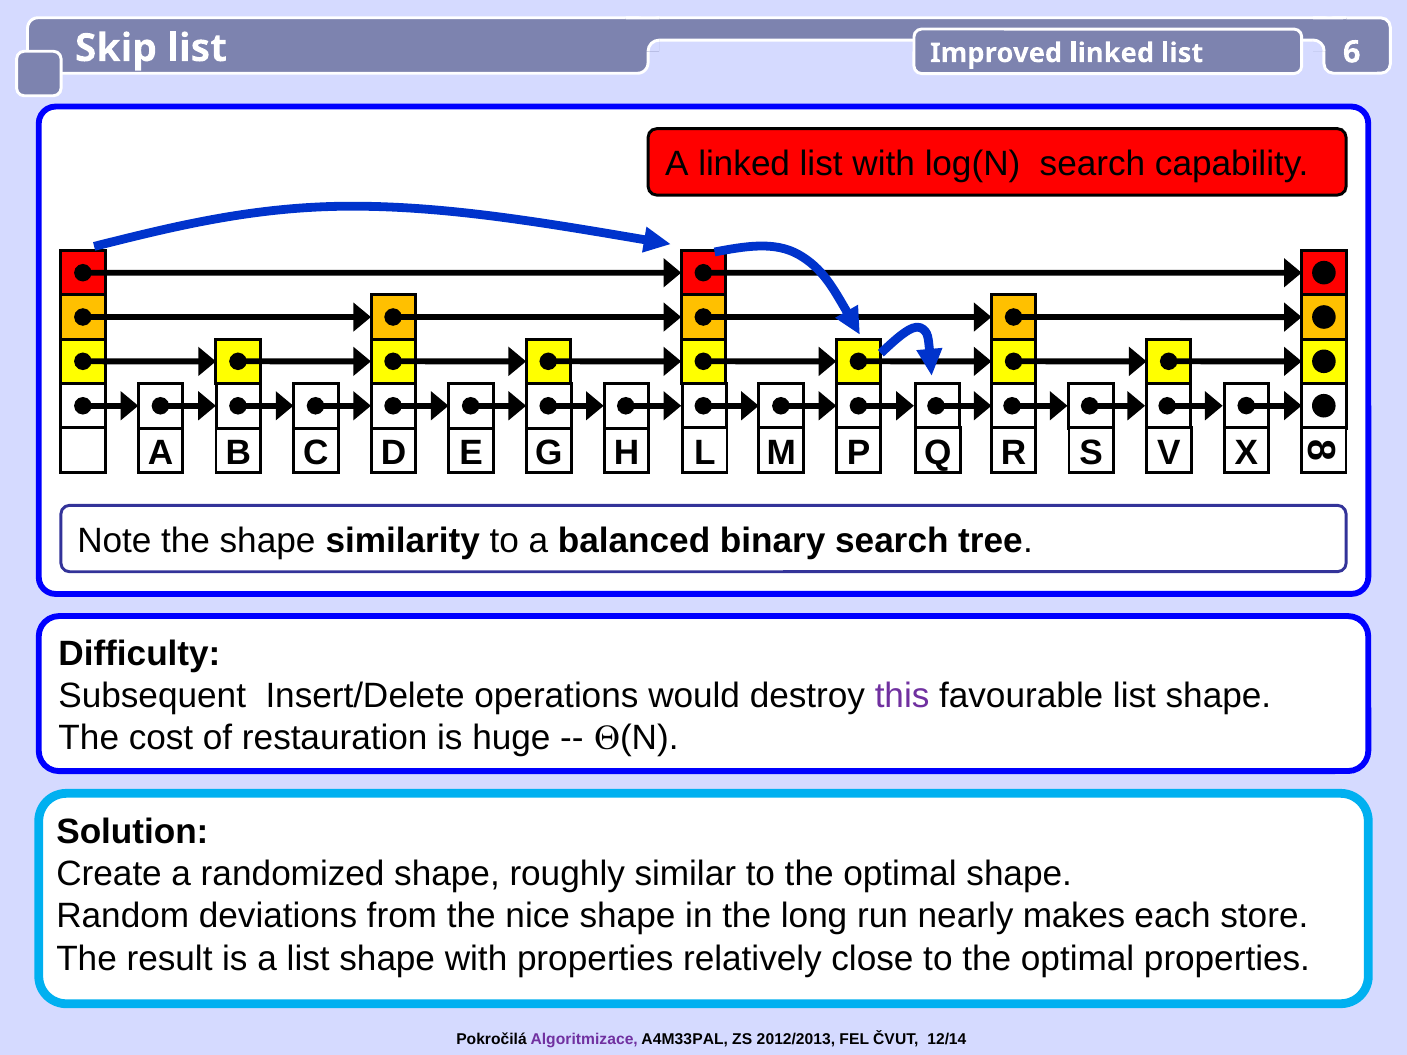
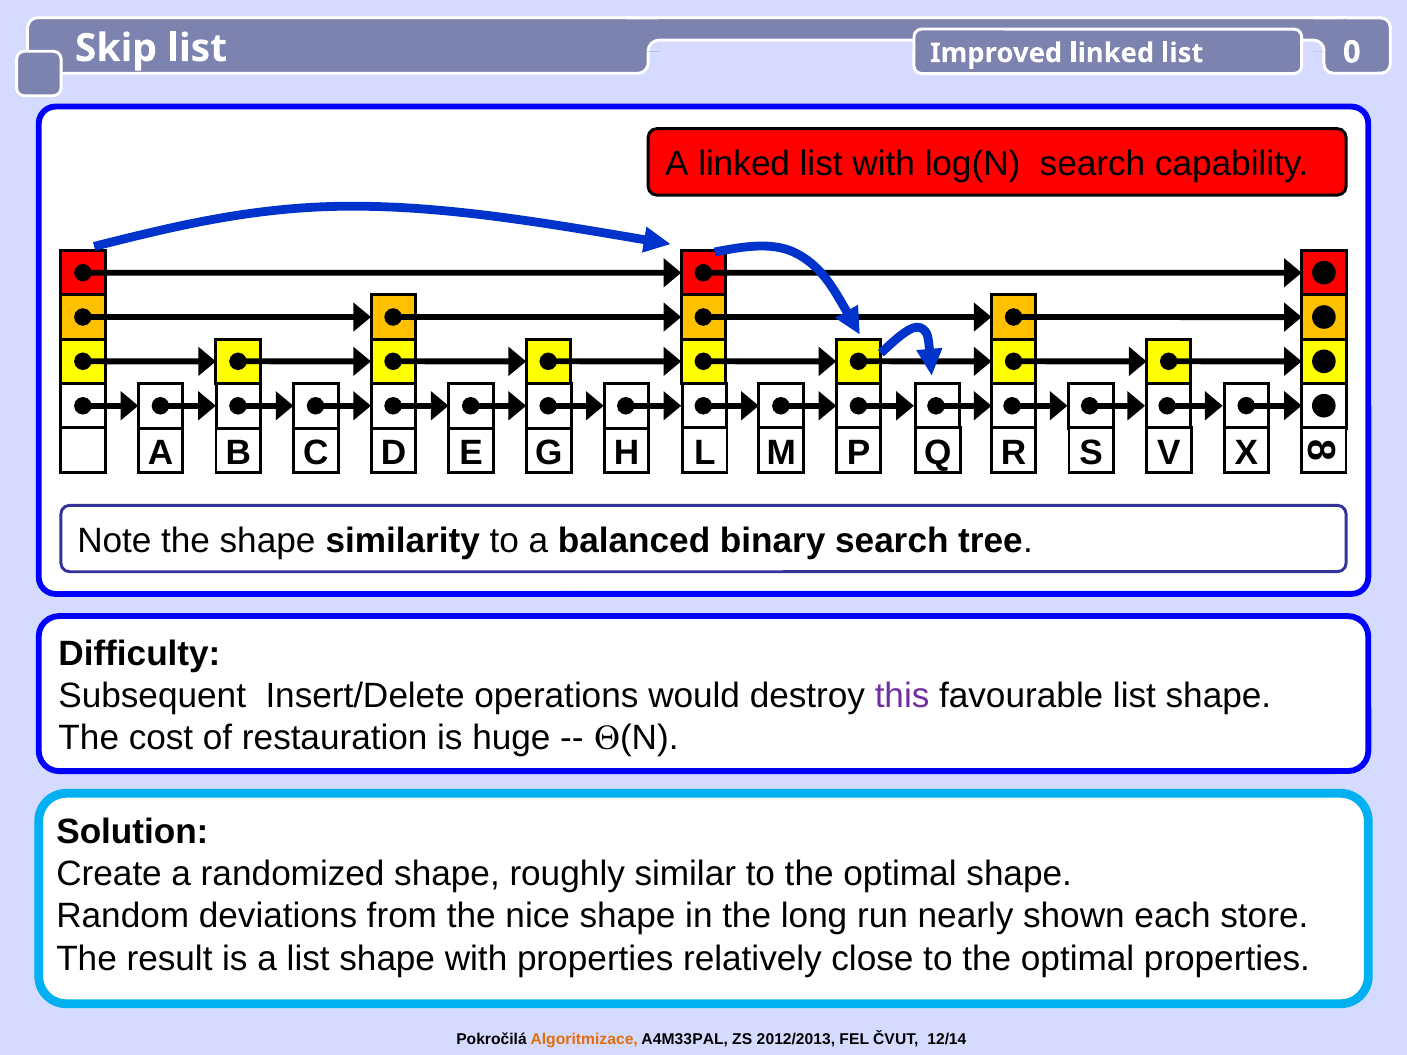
6: 6 -> 0
makes: makes -> shown
Algoritmizace colour: purple -> orange
